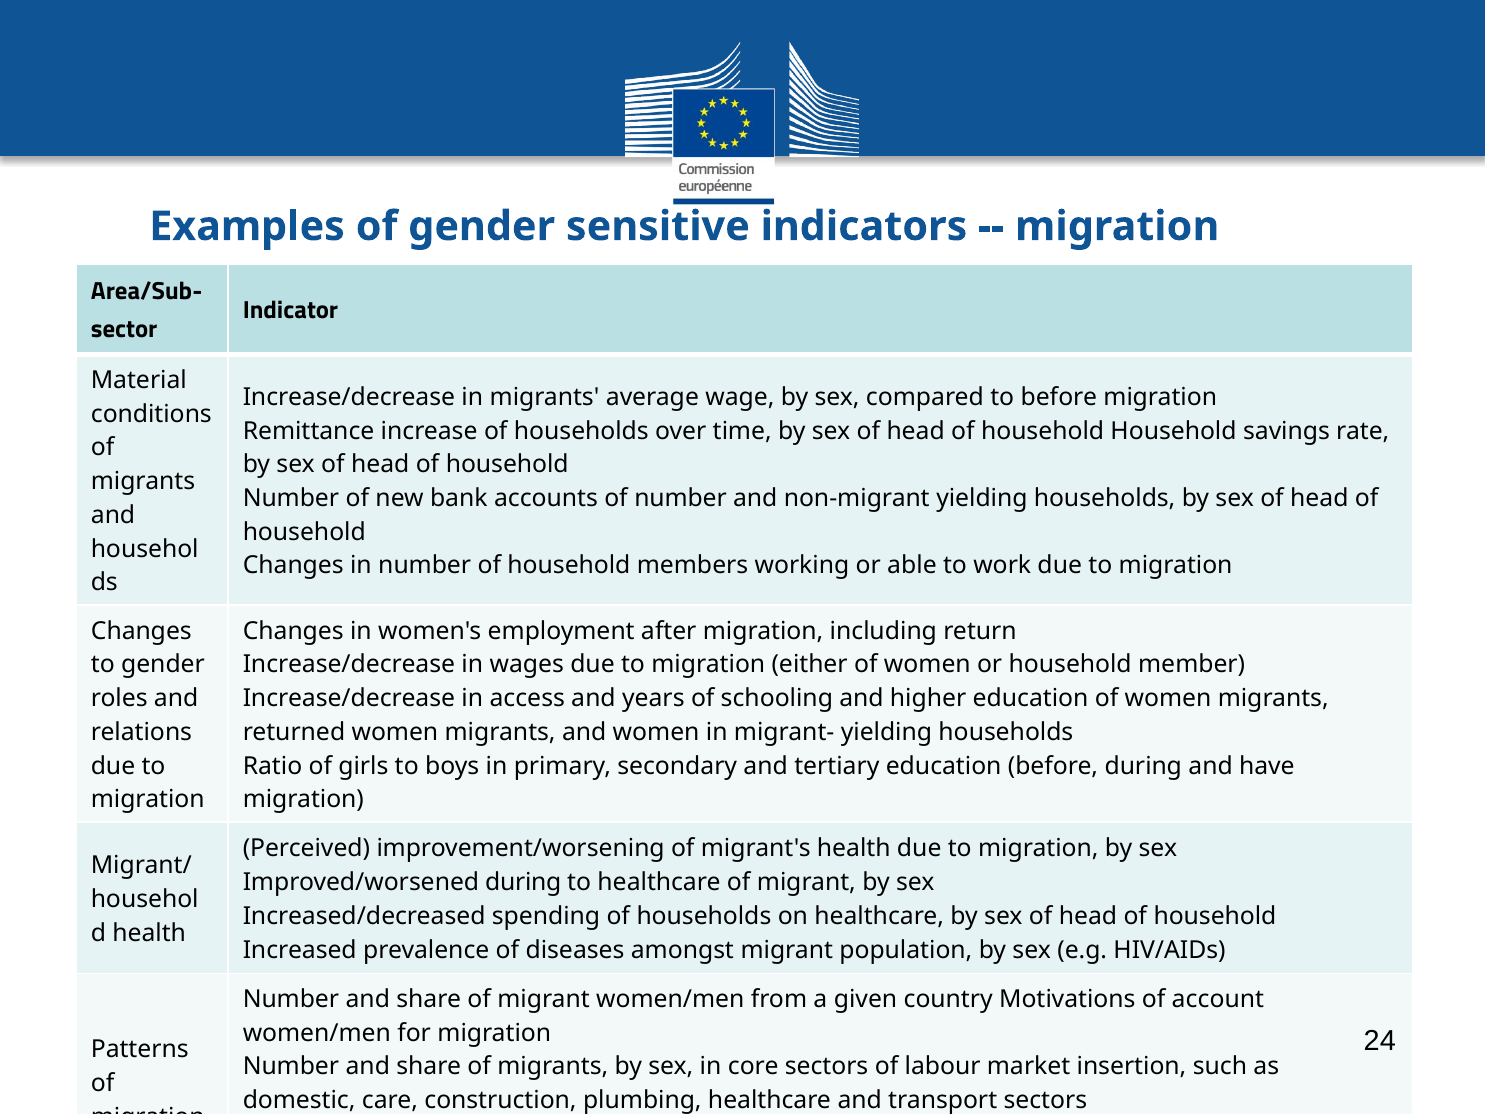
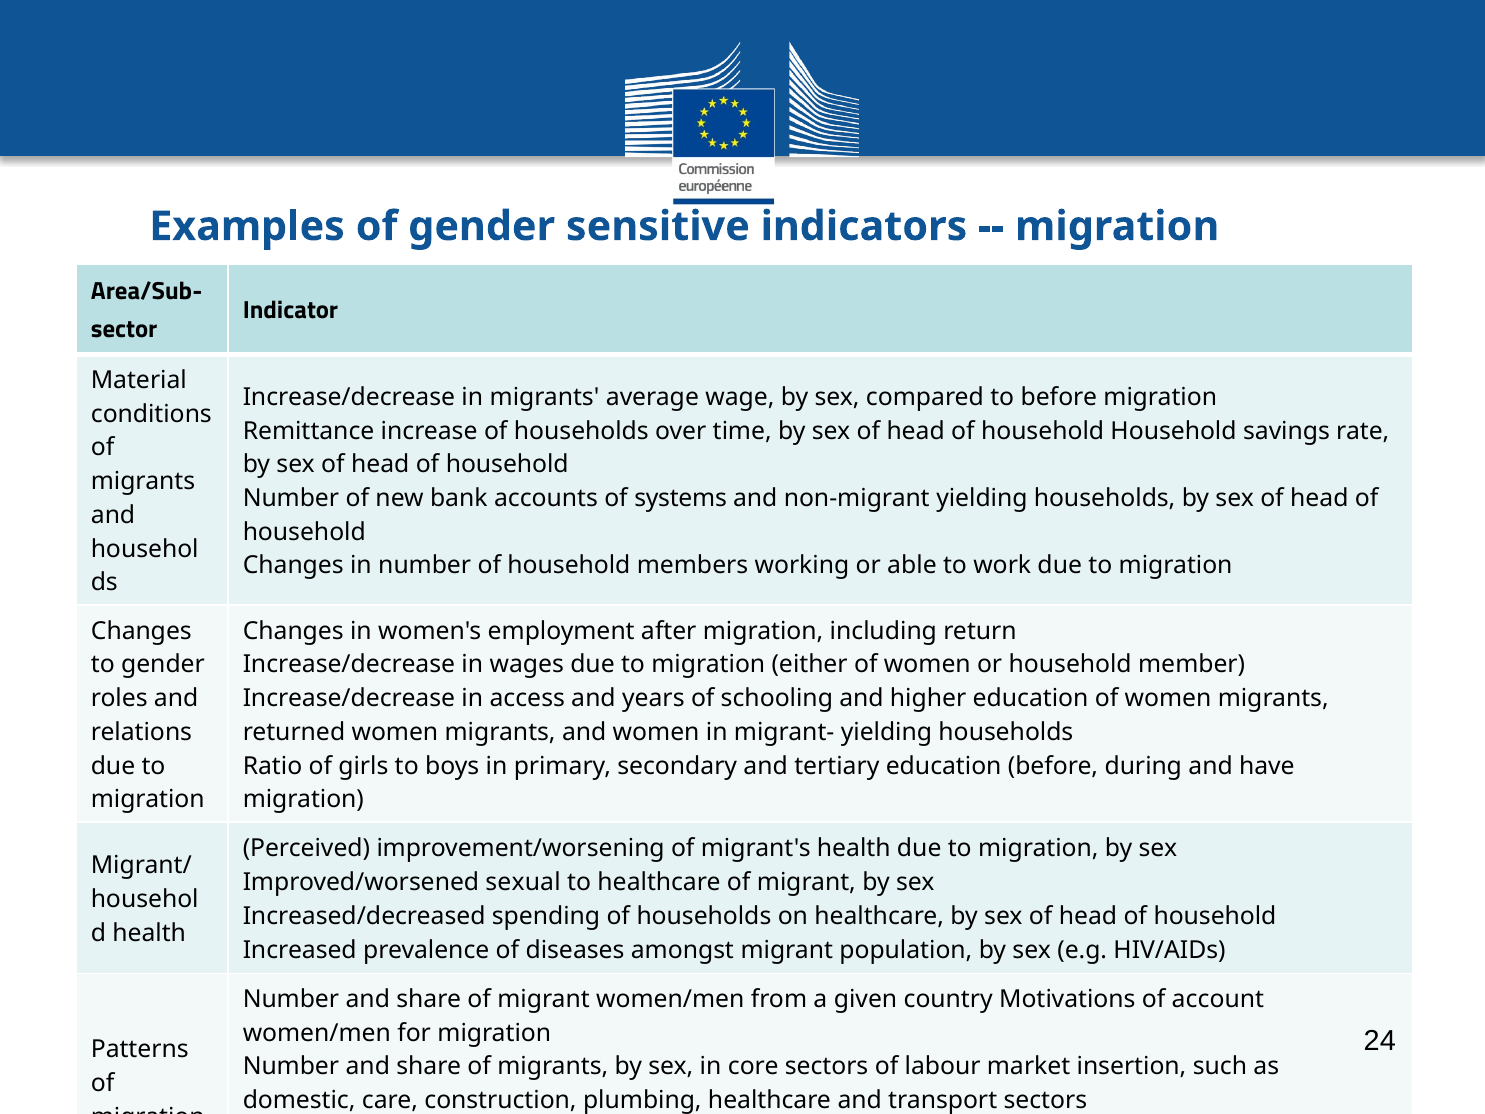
of number: number -> systems
Improved/worsened during: during -> sexual
